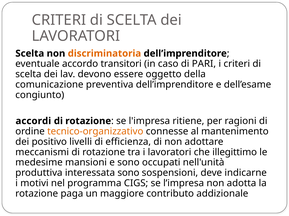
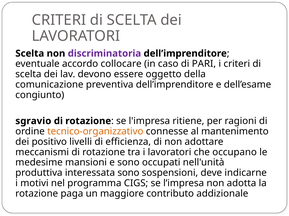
discriminatoria colour: orange -> purple
transitori: transitori -> collocare
accordi: accordi -> sgravio
illegittimo: illegittimo -> occupano
